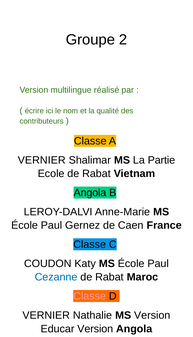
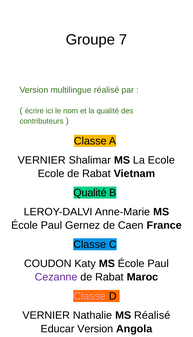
2: 2 -> 7
La Partie: Partie -> Ecole
Angola at (90, 193): Angola -> Qualité
Cezanne colour: blue -> purple
MS Version: Version -> Réalisé
